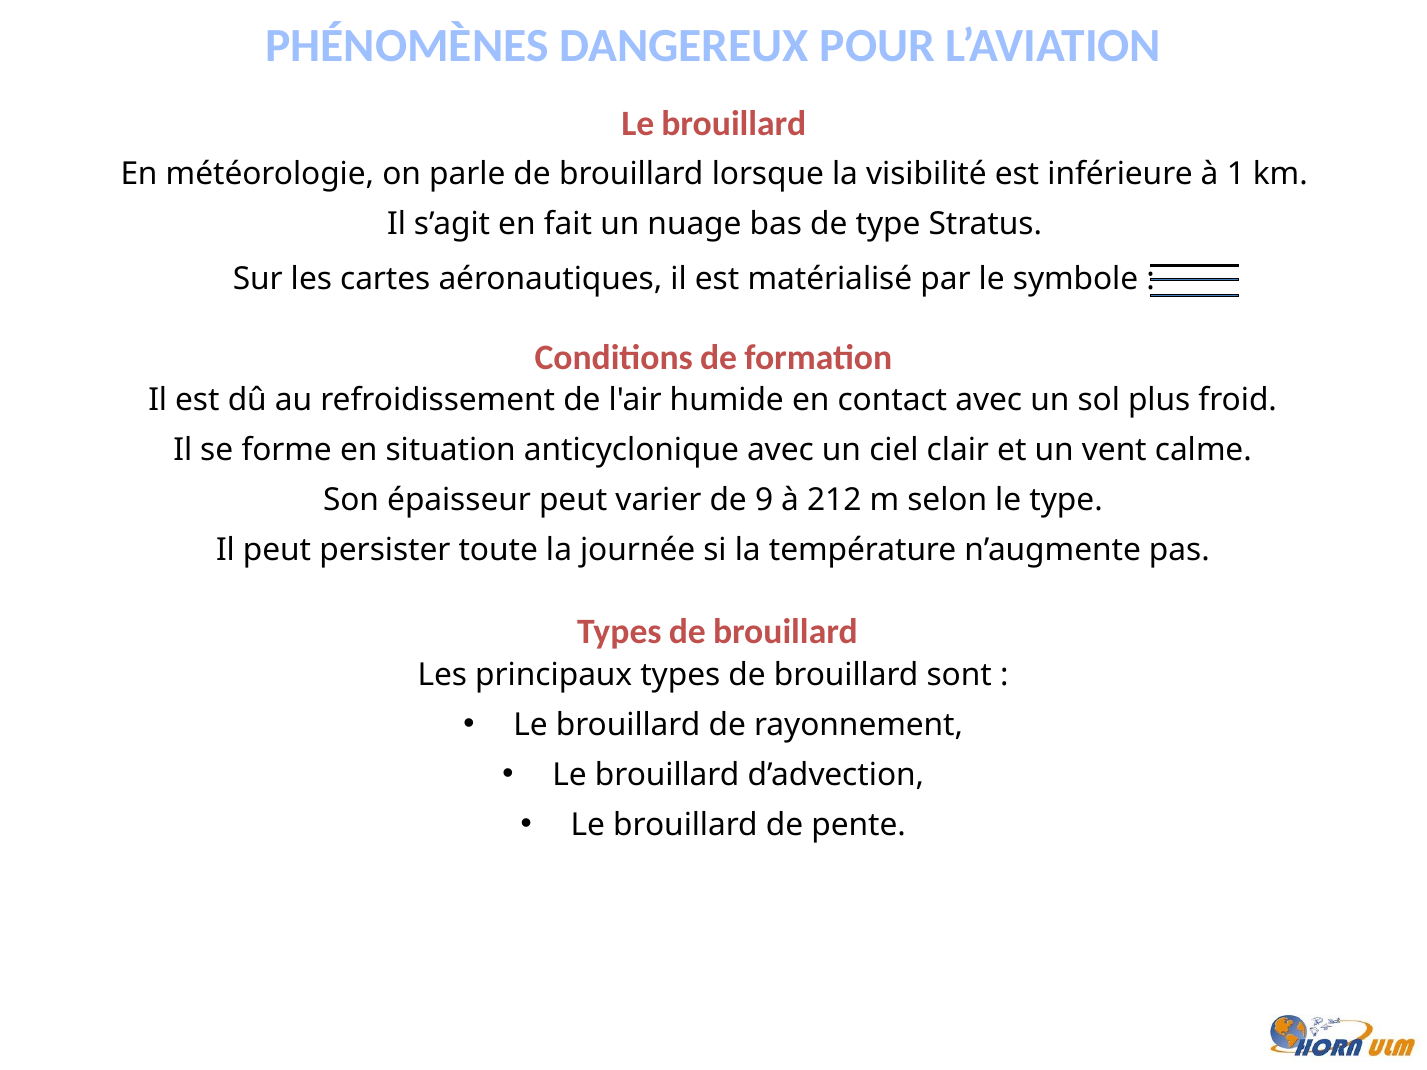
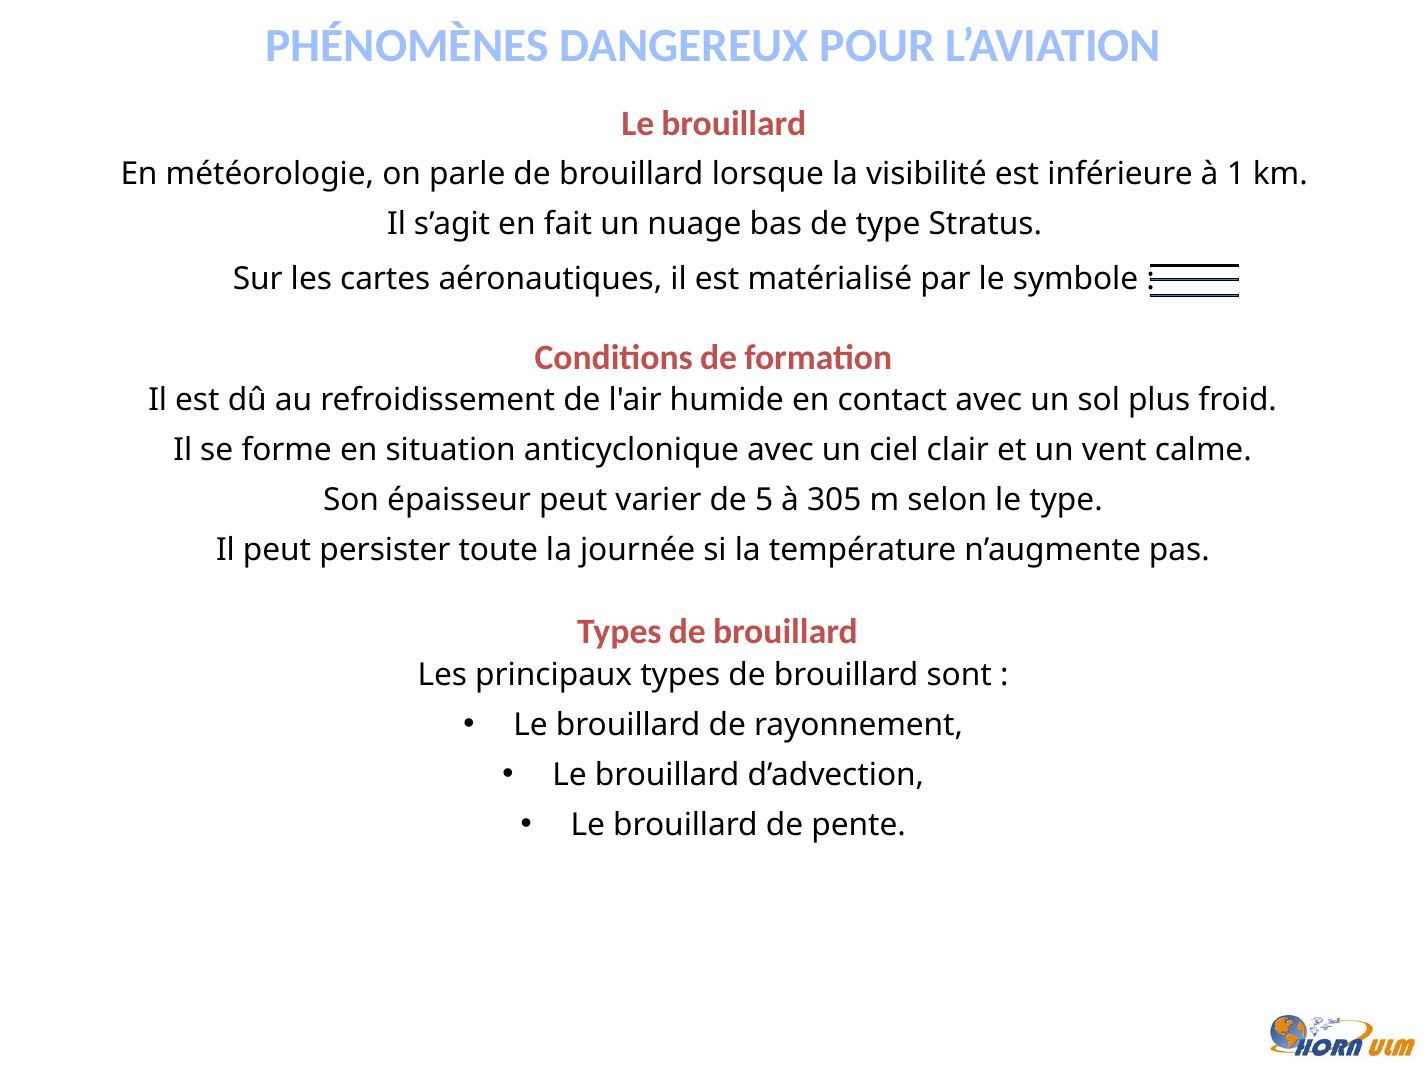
9: 9 -> 5
212: 212 -> 305
